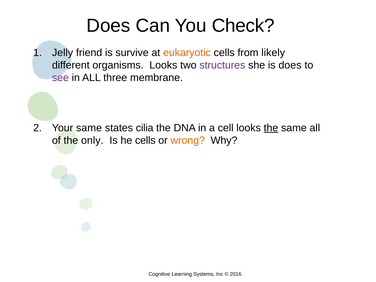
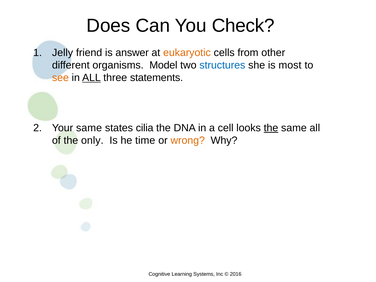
survive: survive -> answer
likely: likely -> other
organisms Looks: Looks -> Model
structures colour: purple -> blue
is does: does -> most
see colour: purple -> orange
ALL at (91, 78) underline: none -> present
membrane: membrane -> statements
he cells: cells -> time
